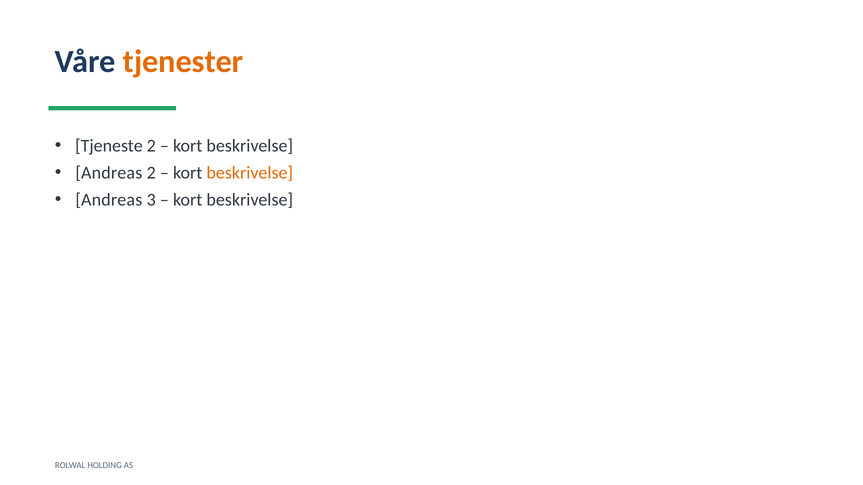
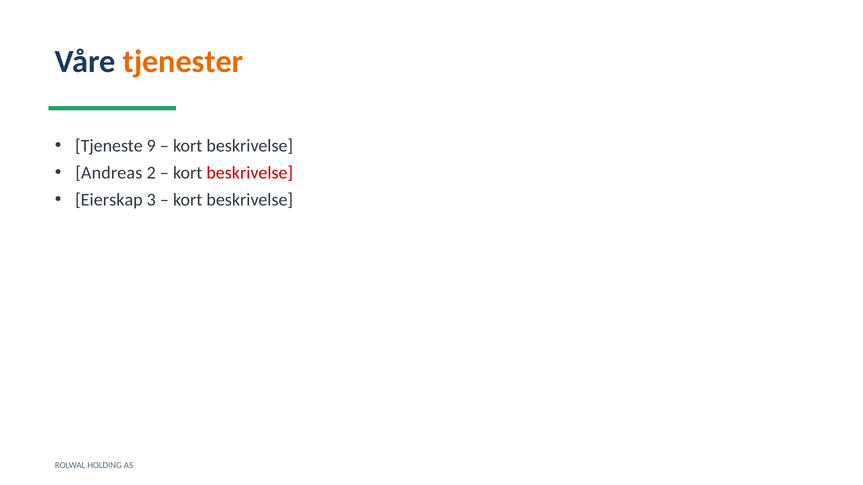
Tjeneste 2: 2 -> 9
beskrivelse at (250, 173) colour: orange -> red
Andreas at (109, 200): Andreas -> Eierskap
